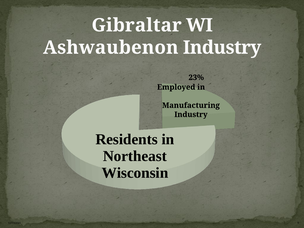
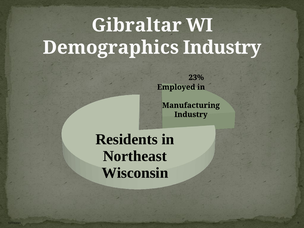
Ashwaubenon: Ashwaubenon -> Demographics
